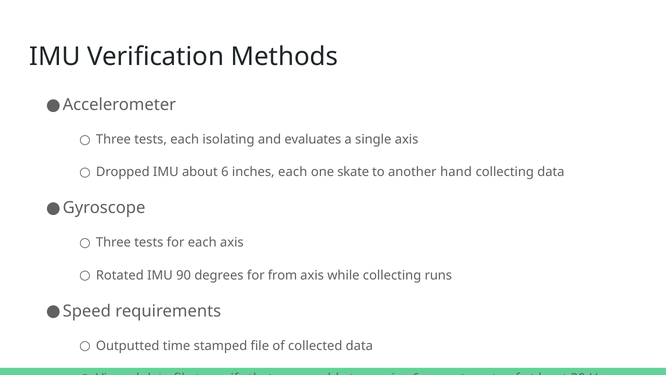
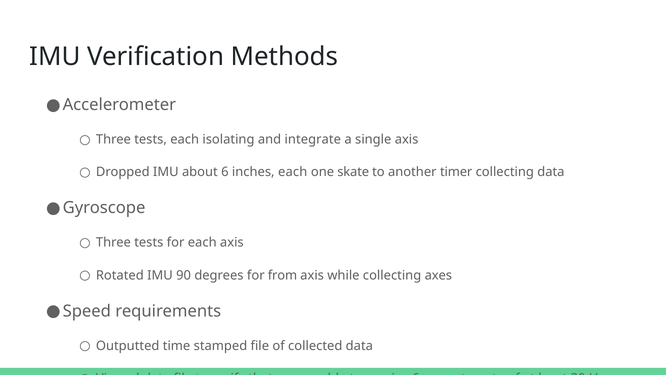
evaluates: evaluates -> integrate
hand: hand -> timer
collecting runs: runs -> axes
